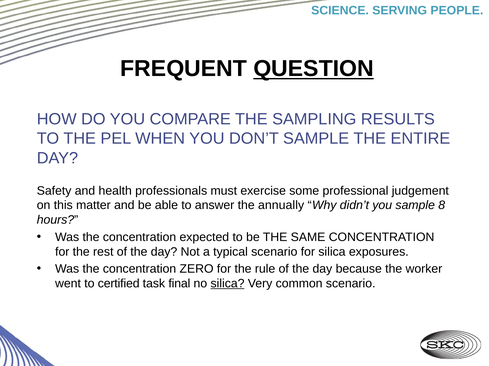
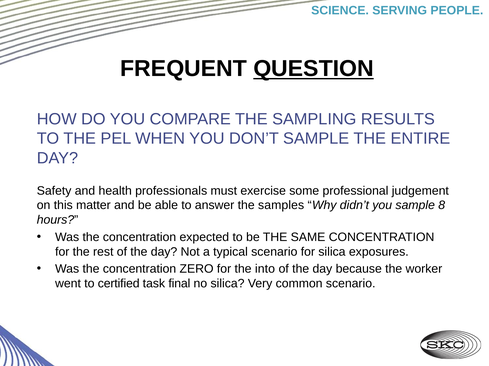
annually: annually -> samples
rule: rule -> into
silica at (228, 284) underline: present -> none
